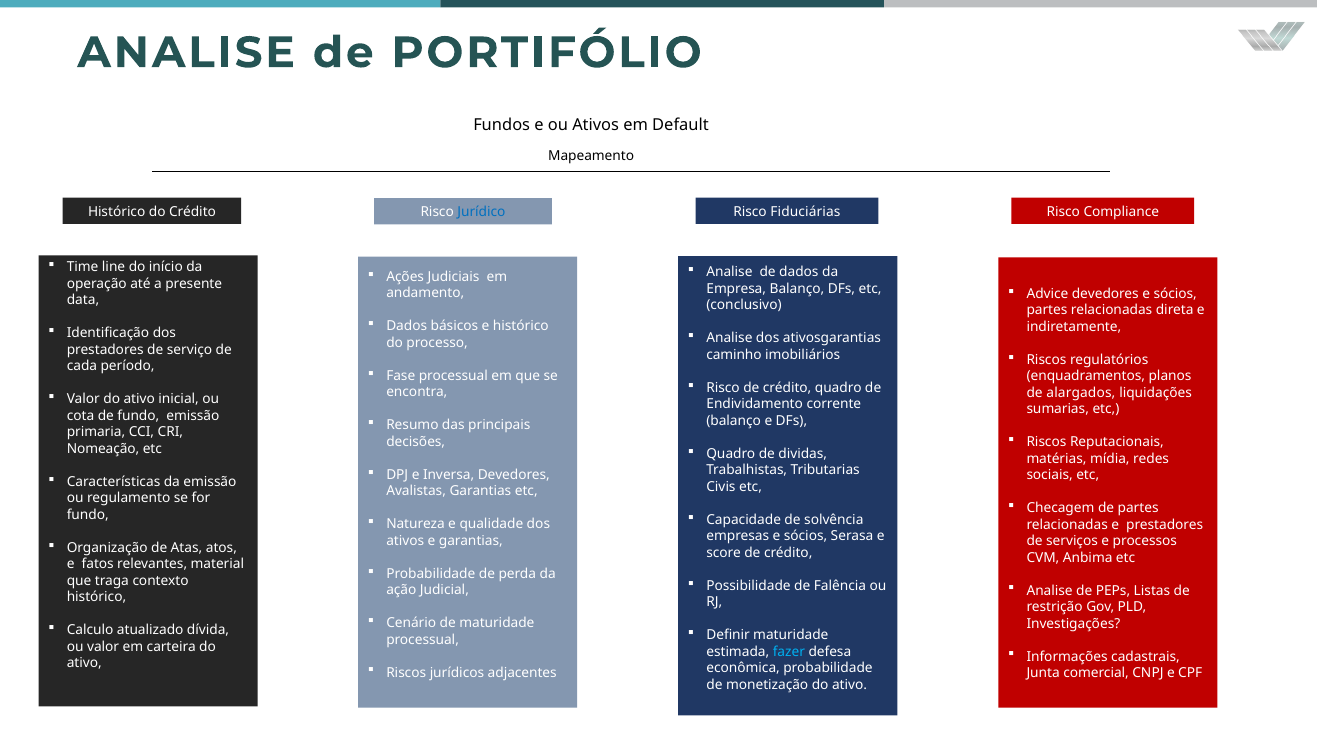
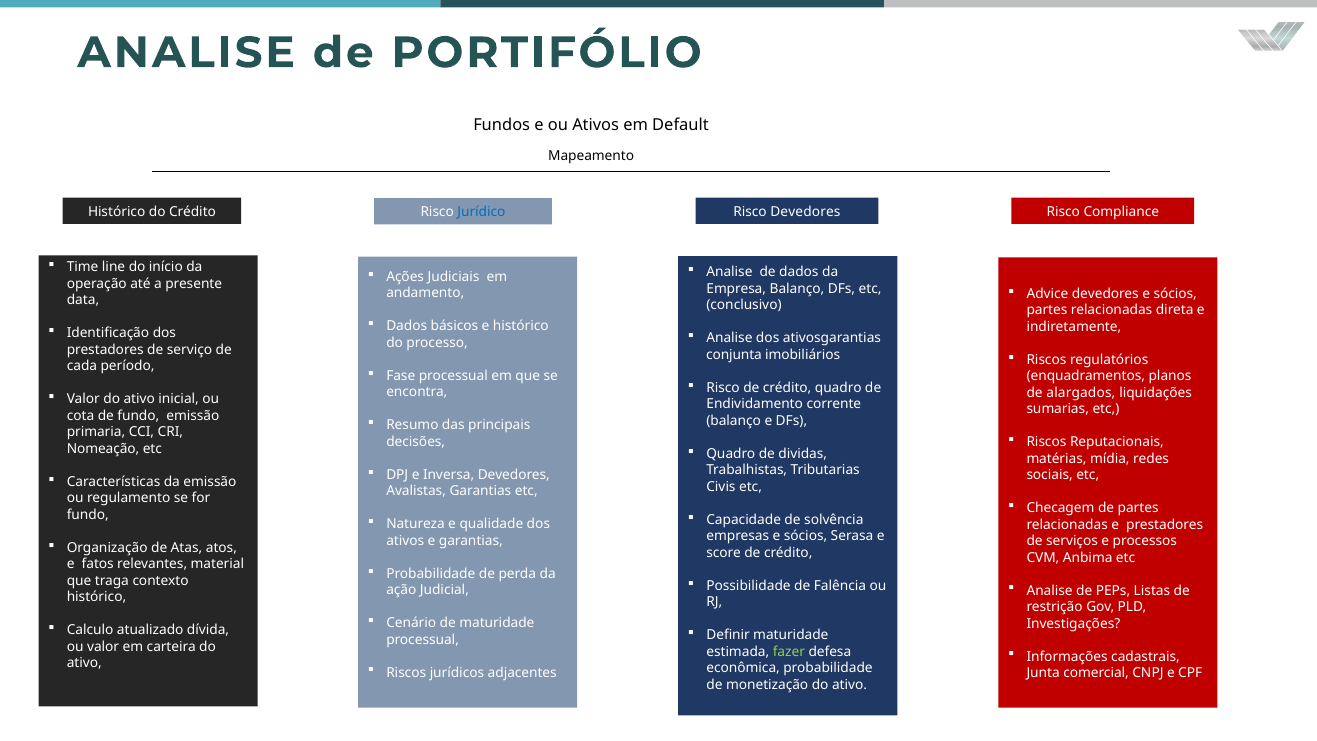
Risco Fiduciárias: Fiduciárias -> Devedores
caminho: caminho -> conjunta
fazer colour: light blue -> light green
